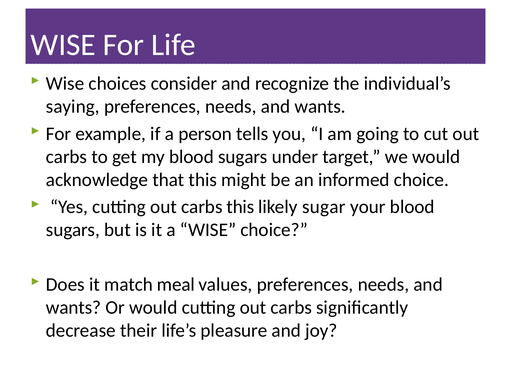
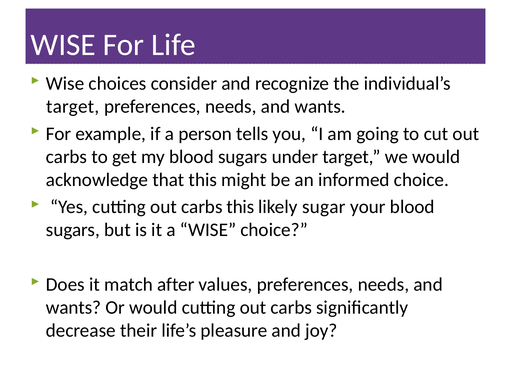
saying at (73, 107): saying -> target
meal: meal -> after
